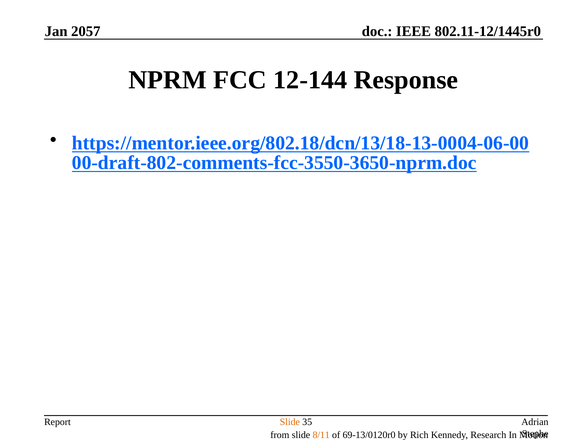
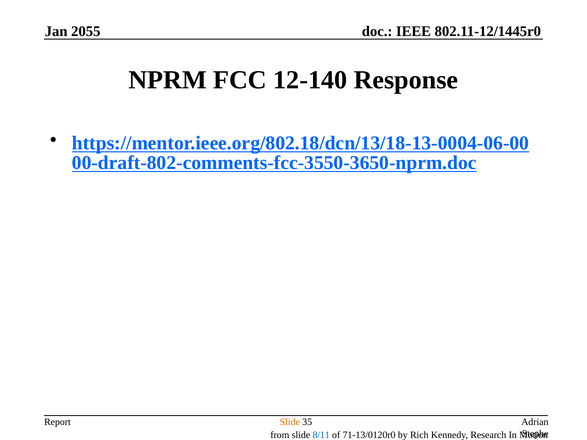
2057: 2057 -> 2055
12-144: 12-144 -> 12-140
8/11 colour: orange -> blue
69-13/0120r0: 69-13/0120r0 -> 71-13/0120r0
